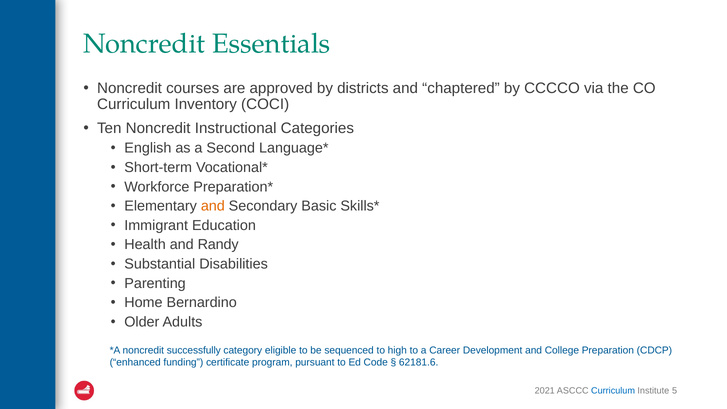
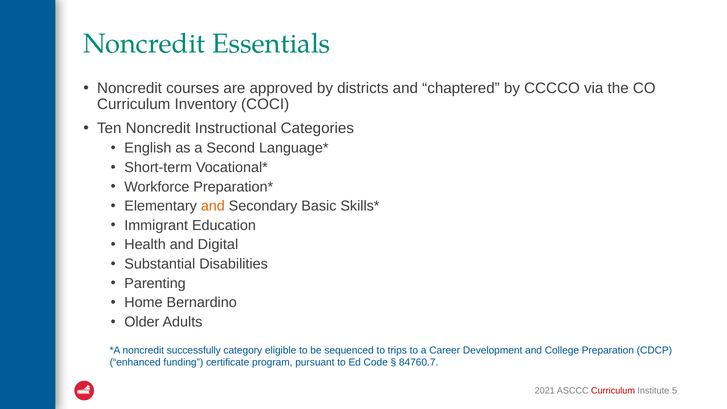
Randy: Randy -> Digital
high: high -> trips
62181.6: 62181.6 -> 84760.7
Curriculum at (613, 391) colour: blue -> red
